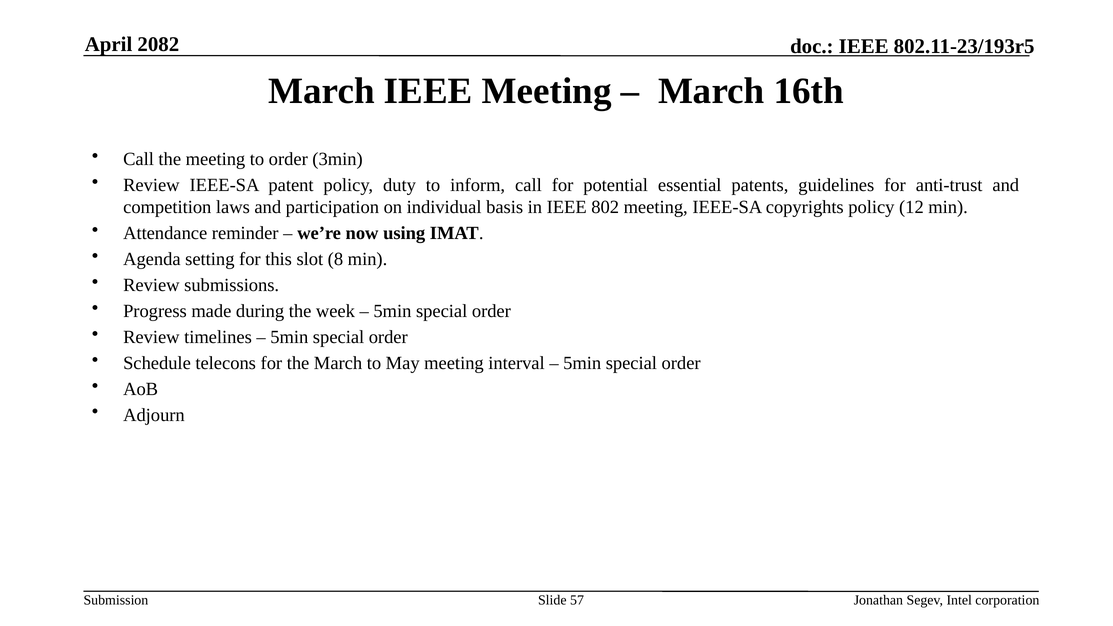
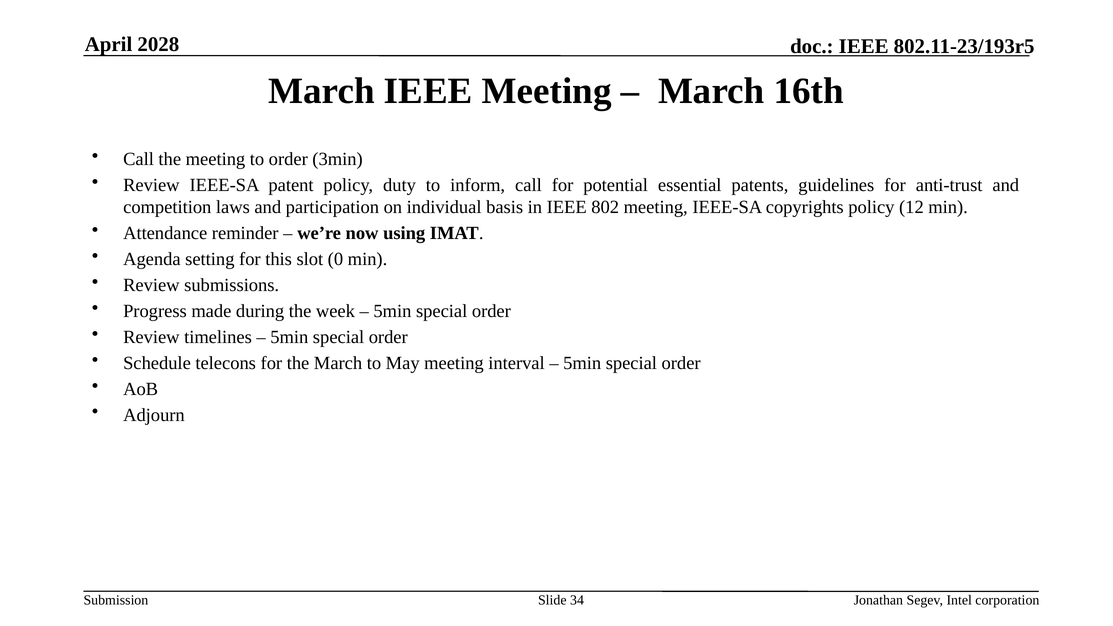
2082: 2082 -> 2028
8: 8 -> 0
57: 57 -> 34
